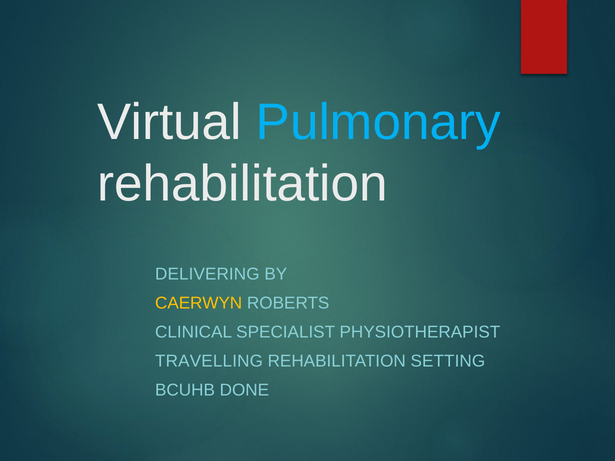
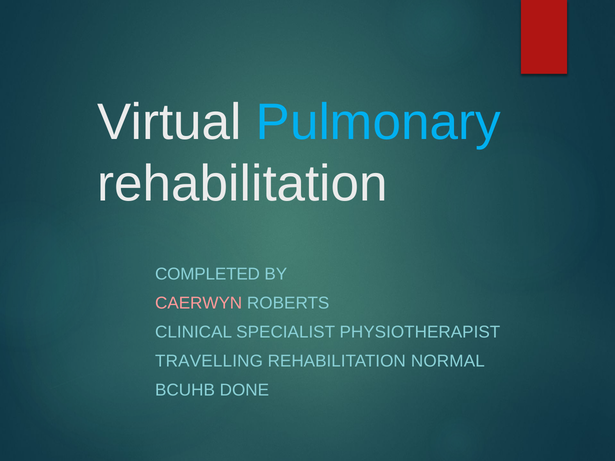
DELIVERING: DELIVERING -> COMPLETED
CAERWYN colour: yellow -> pink
SETTING: SETTING -> NORMAL
